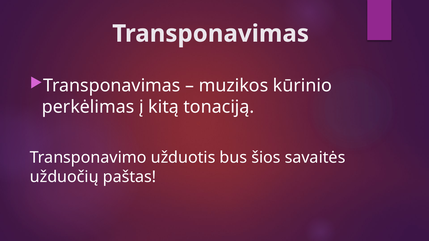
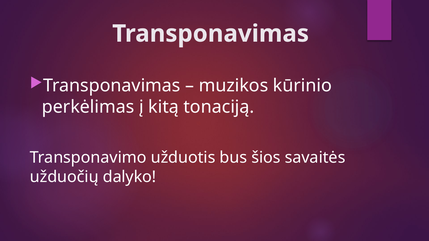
paštas: paštas -> dalyko
